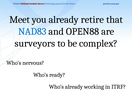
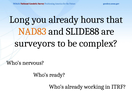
Meet: Meet -> Long
retire: retire -> hours
NAD83 colour: blue -> orange
OPEN88: OPEN88 -> SLIDE88
